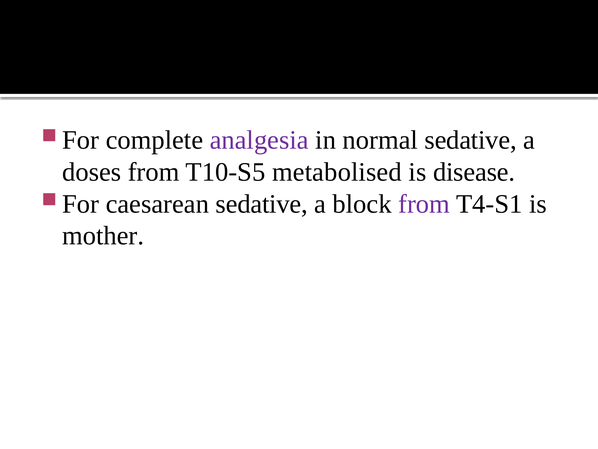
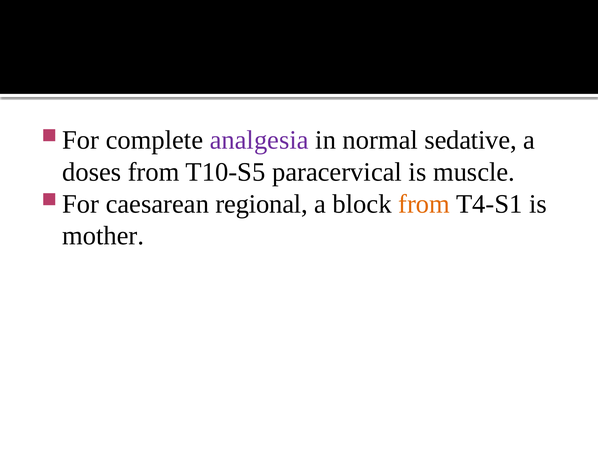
metabolised: metabolised -> paracervical
disease: disease -> muscle
caesarean sedative: sedative -> regional
from at (424, 204) colour: purple -> orange
